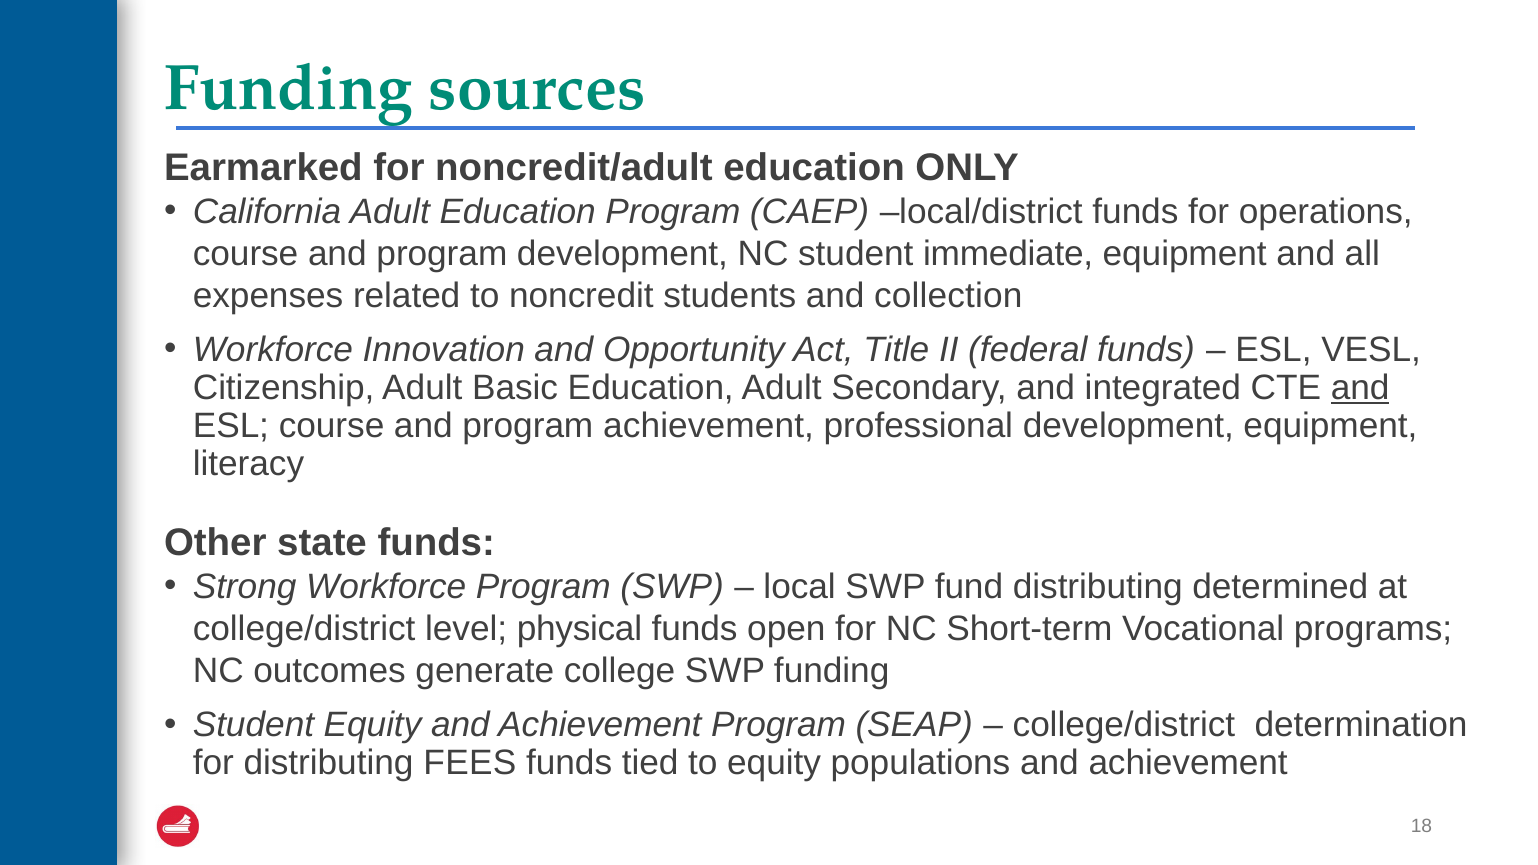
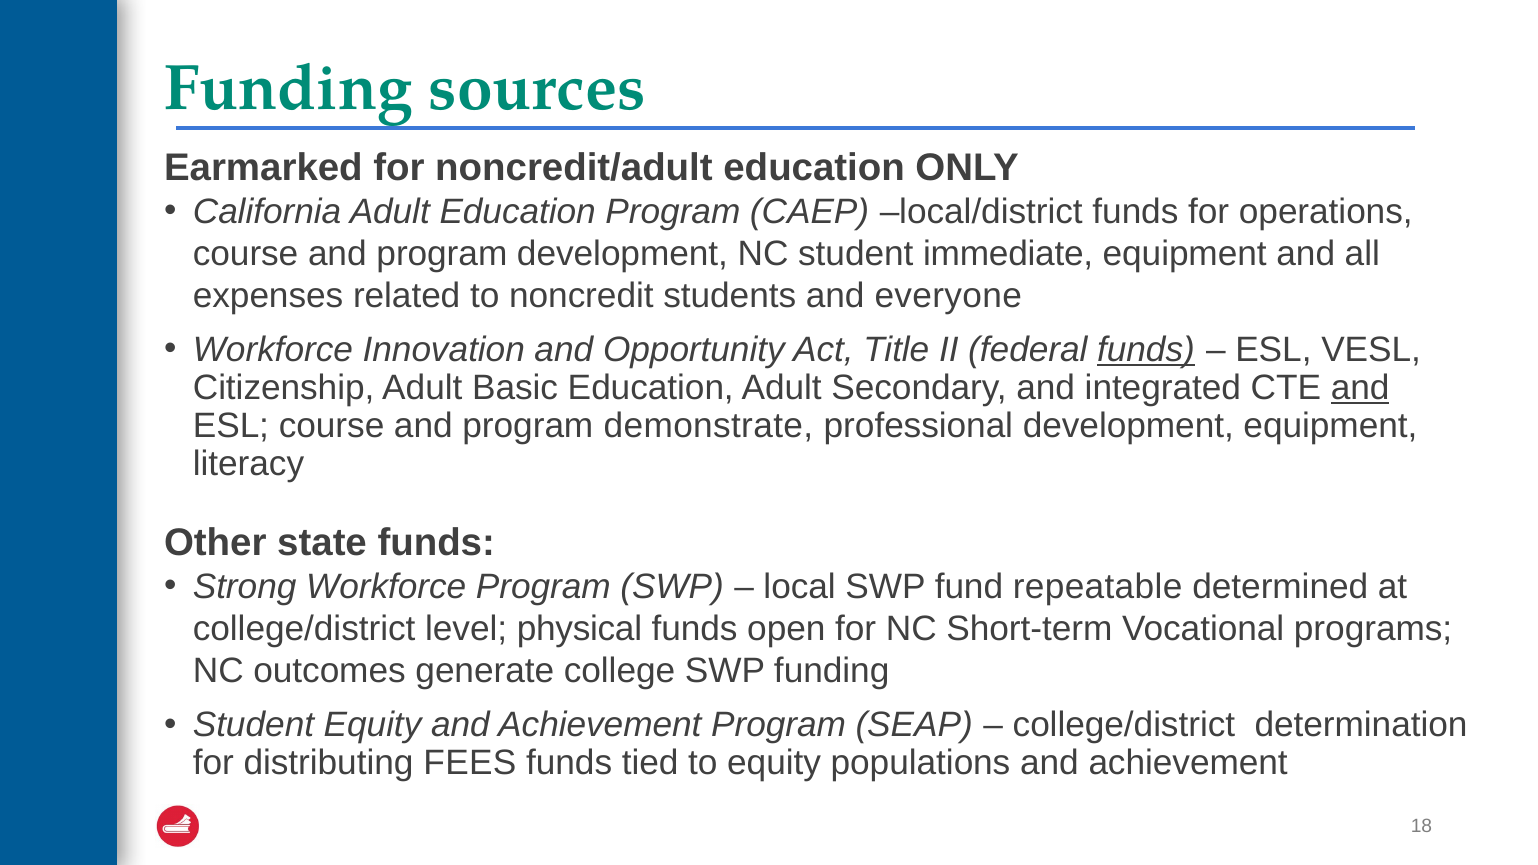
collection: collection -> everyone
funds at (1146, 350) underline: none -> present
program achievement: achievement -> demonstrate
fund distributing: distributing -> repeatable
